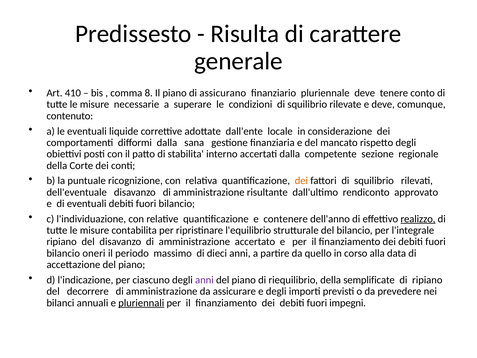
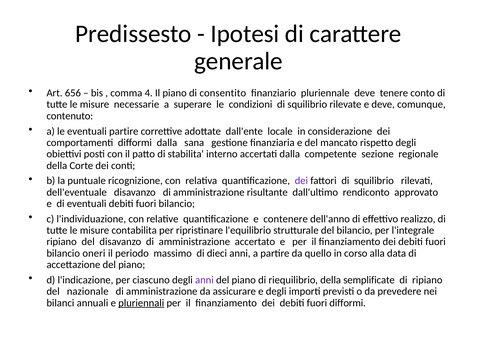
Risulta: Risulta -> Ipotesi
410: 410 -> 656
8: 8 -> 4
assicurano: assicurano -> consentito
eventuali liquide: liquide -> partire
dei at (301, 181) colour: orange -> purple
realizzo underline: present -> none
decorrere: decorrere -> nazionale
fuori impegni: impegni -> difformi
